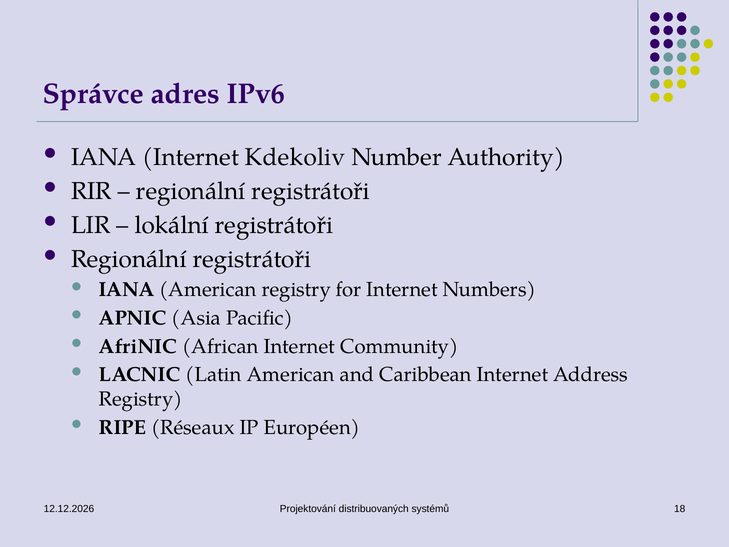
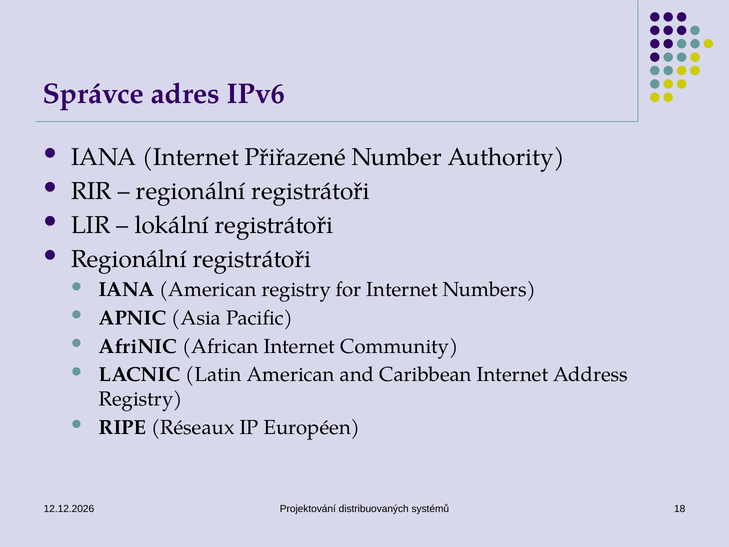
Kdekoliv: Kdekoliv -> Přiřazené
